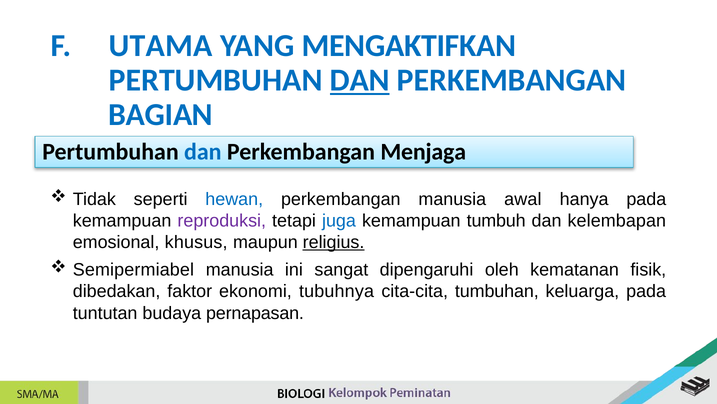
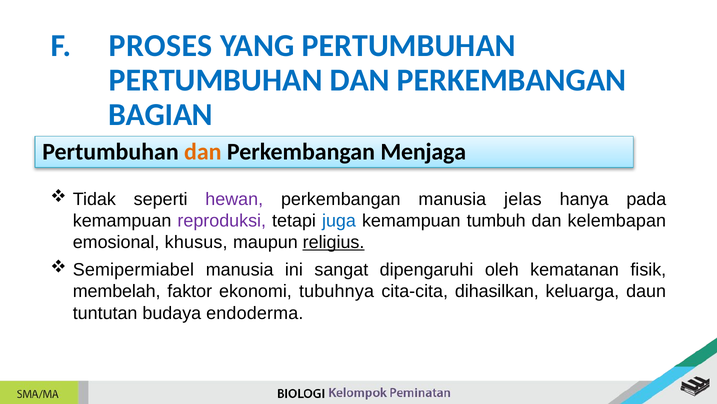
UTAMA: UTAMA -> PROSES
YANG MENGAKTIFKAN: MENGAKTIFKAN -> PERTUMBUHAN
DAN at (360, 80) underline: present -> none
dan at (203, 151) colour: blue -> orange
hewan colour: blue -> purple
awal: awal -> jelas
dibedakan: dibedakan -> membelah
tumbuhan: tumbuhan -> dihasilkan
keluarga pada: pada -> daun
pernapasan: pernapasan -> endoderma
